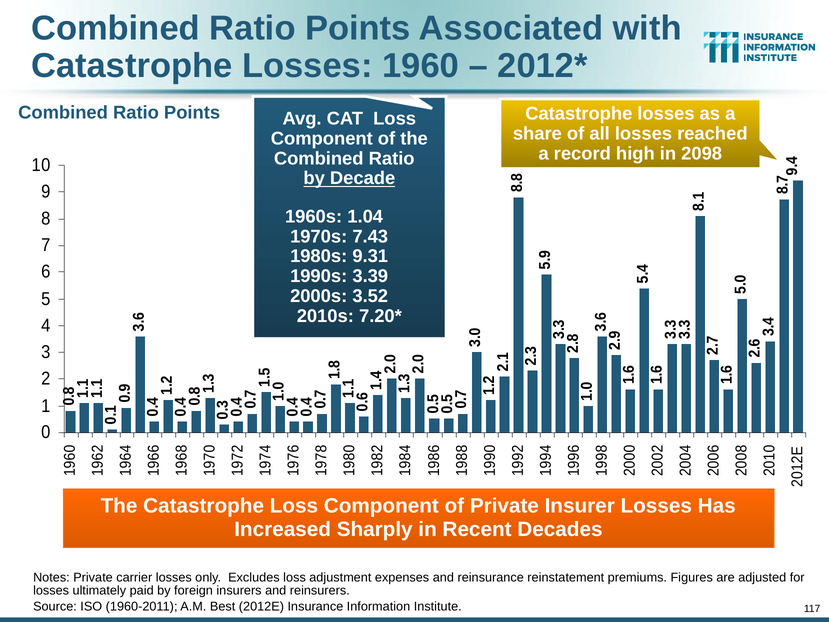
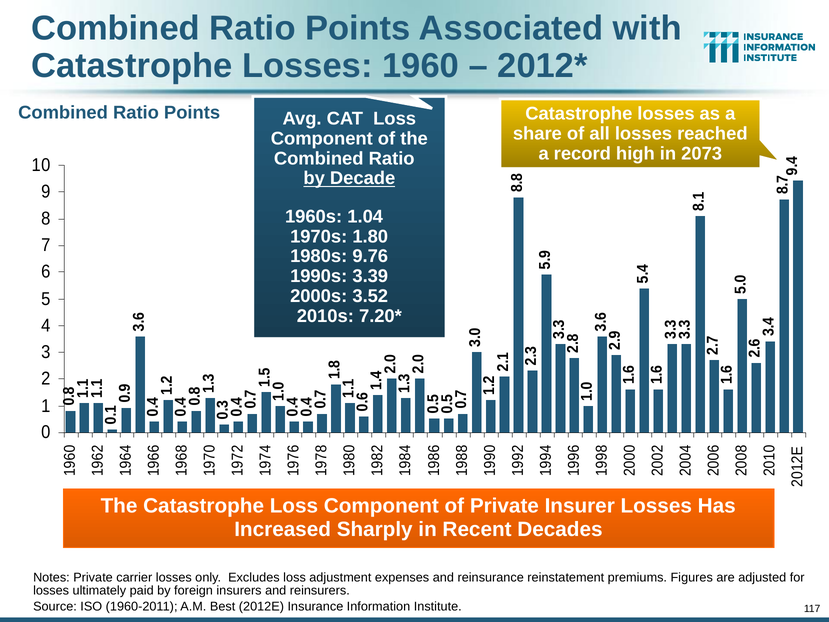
2098: 2098 -> 2073
7.43: 7.43 -> 1.80
9.31: 9.31 -> 9.76
